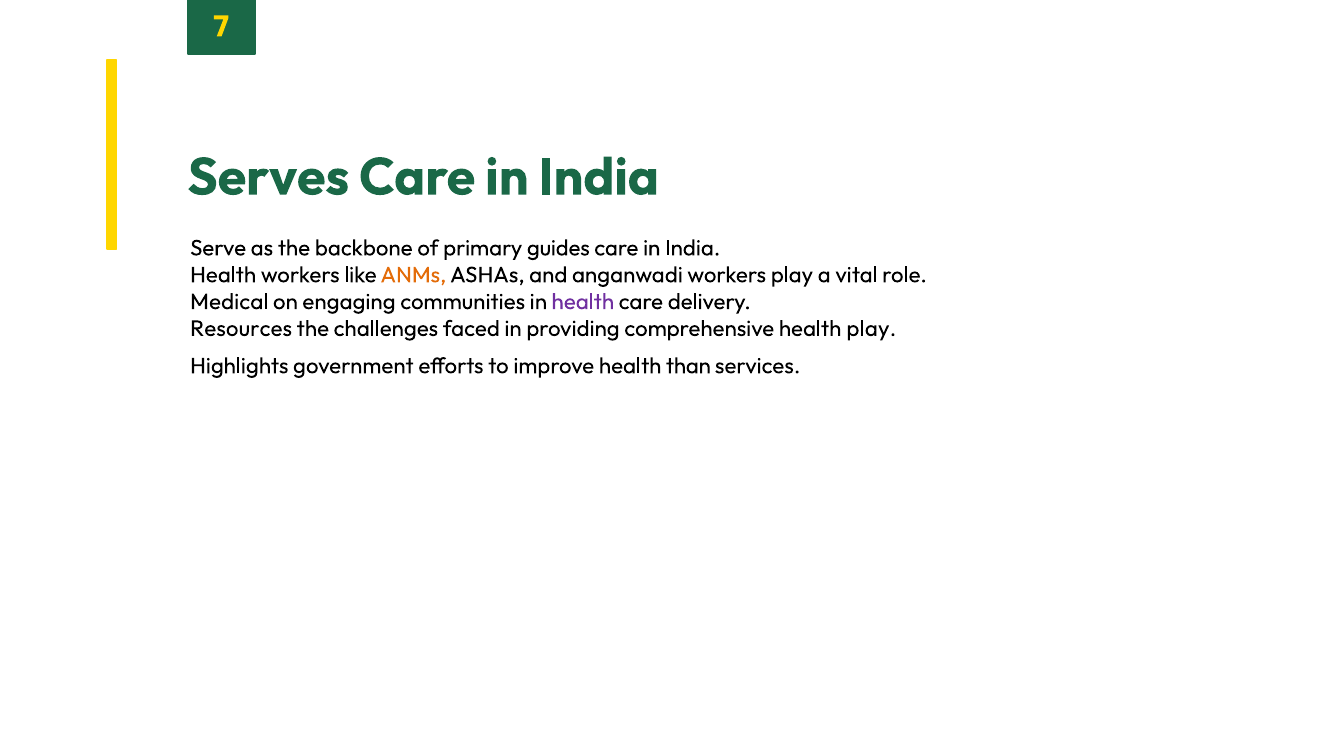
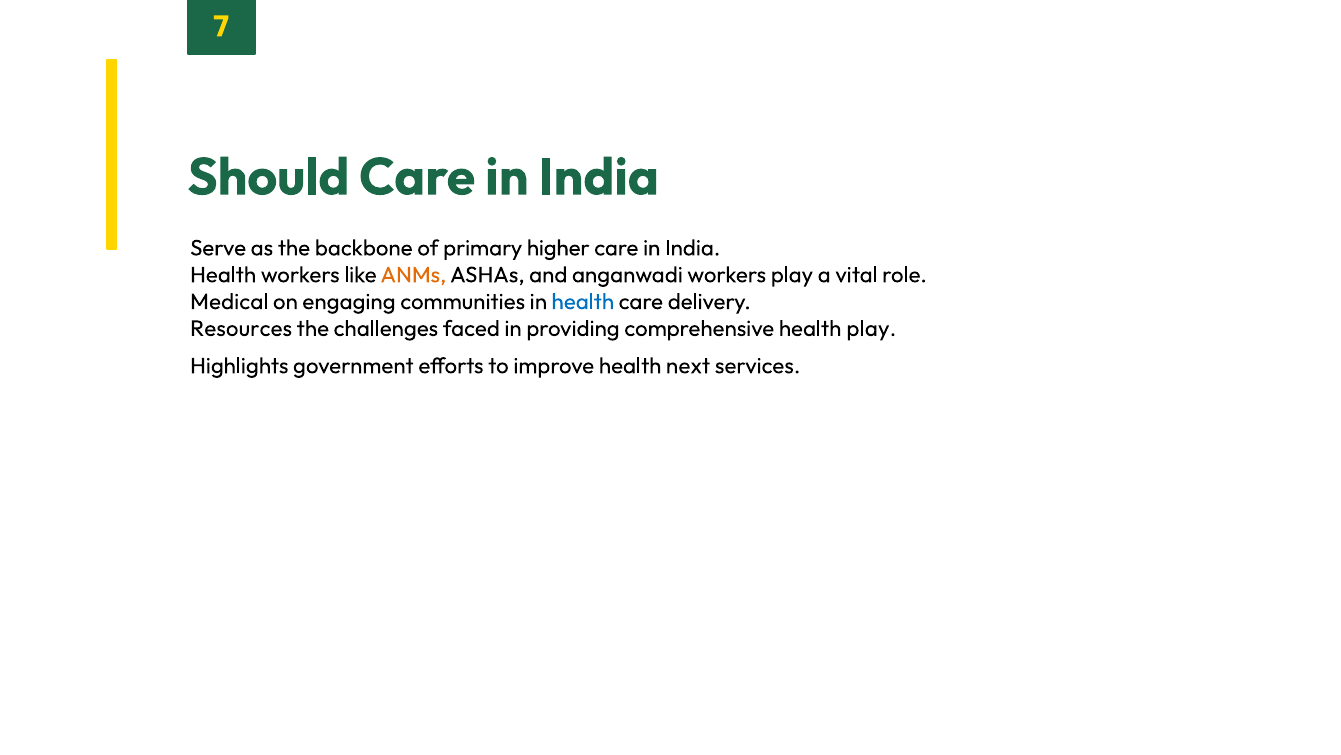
Serves: Serves -> Should
guides: guides -> higher
health at (583, 301) colour: purple -> blue
than: than -> next
